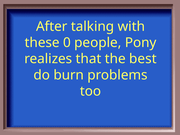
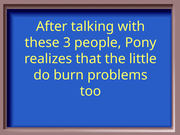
0: 0 -> 3
best: best -> little
